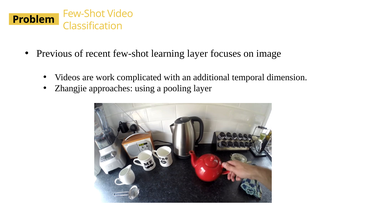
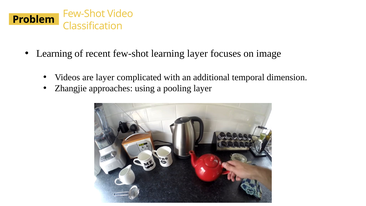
Previous at (54, 54): Previous -> Learning
are work: work -> layer
